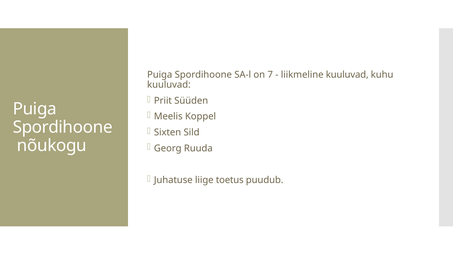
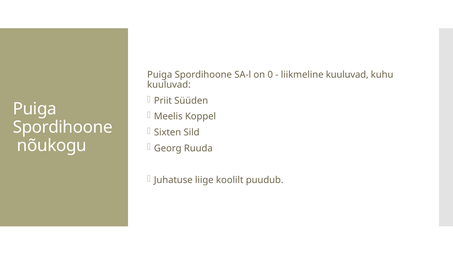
7: 7 -> 0
toetus: toetus -> koolilt
